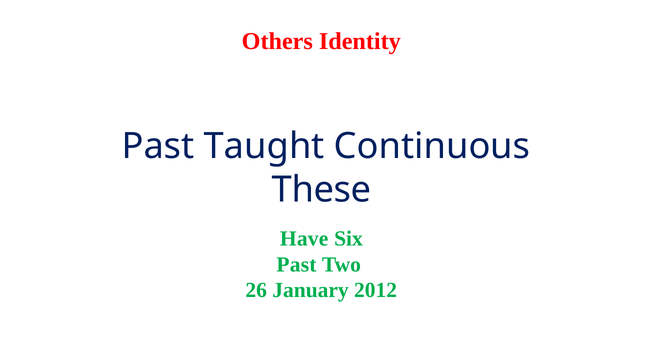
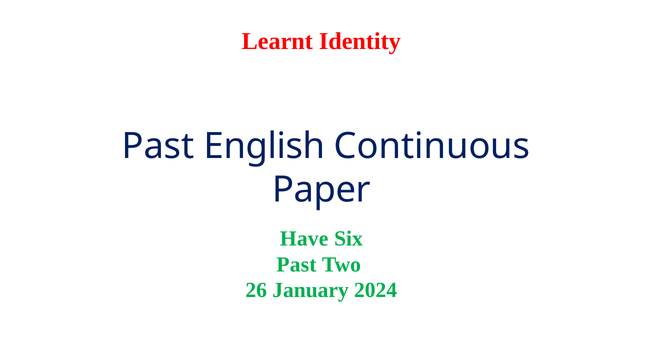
Others: Others -> Learnt
Taught: Taught -> English
These: These -> Paper
2012: 2012 -> 2024
